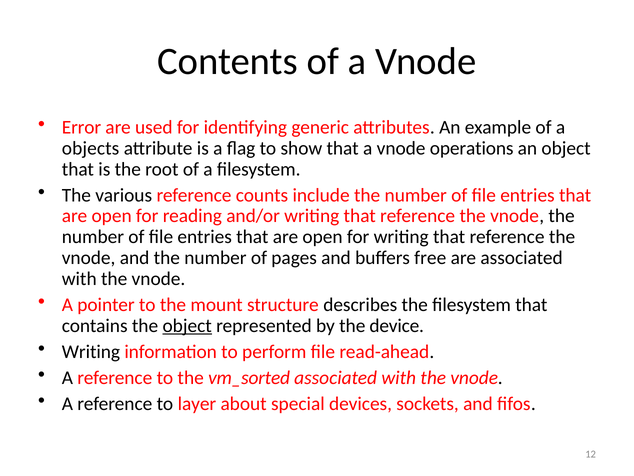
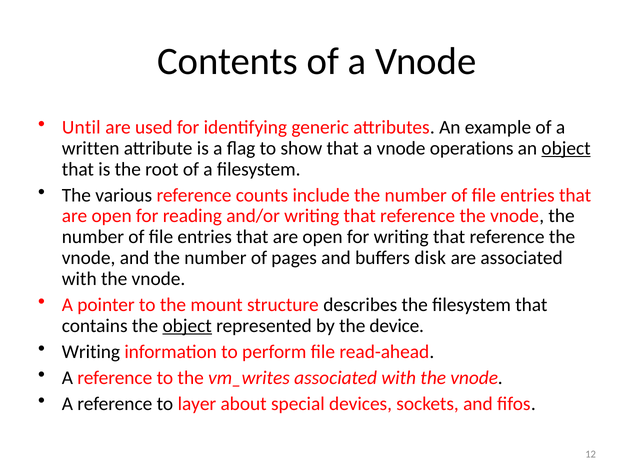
Error: Error -> Until
objects: objects -> written
object at (566, 148) underline: none -> present
free: free -> disk
vm_sorted: vm_sorted -> vm_writes
